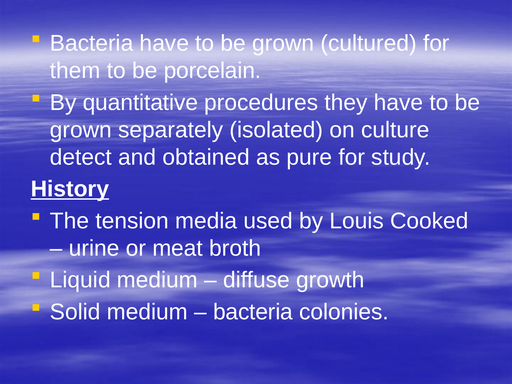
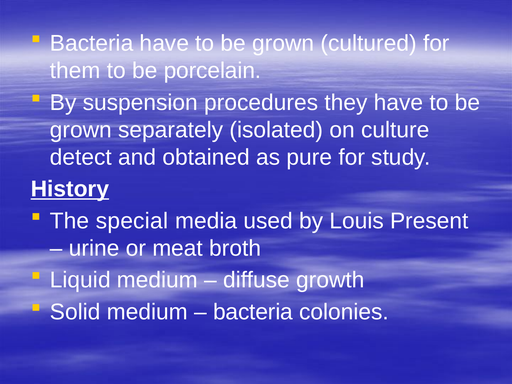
quantitative: quantitative -> suspension
tension: tension -> special
Cooked: Cooked -> Present
